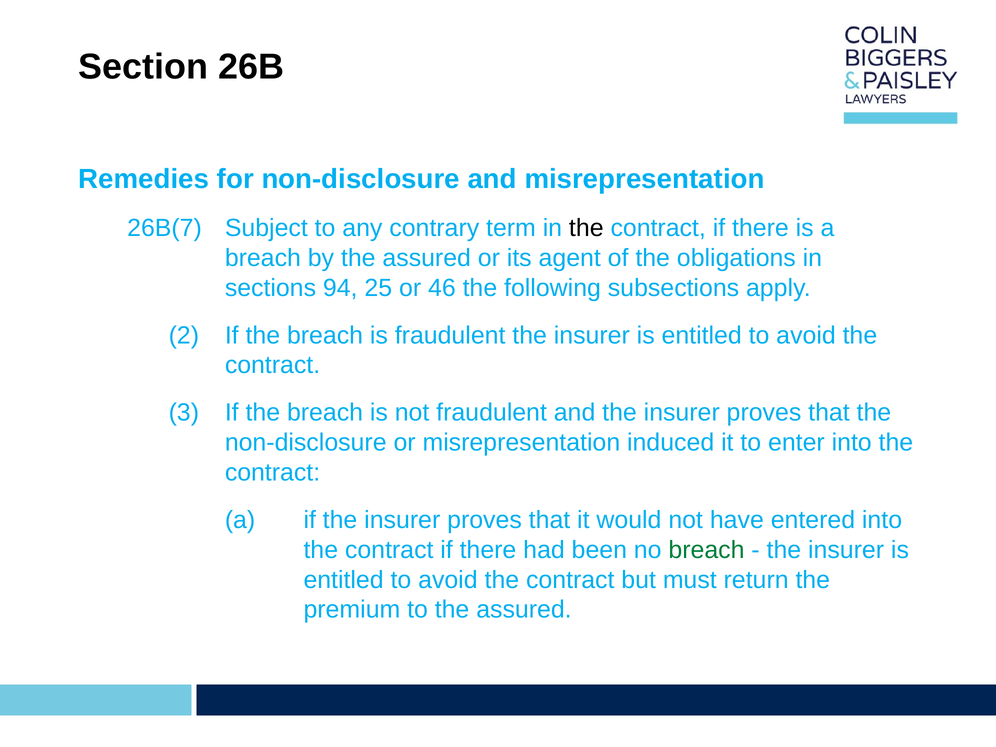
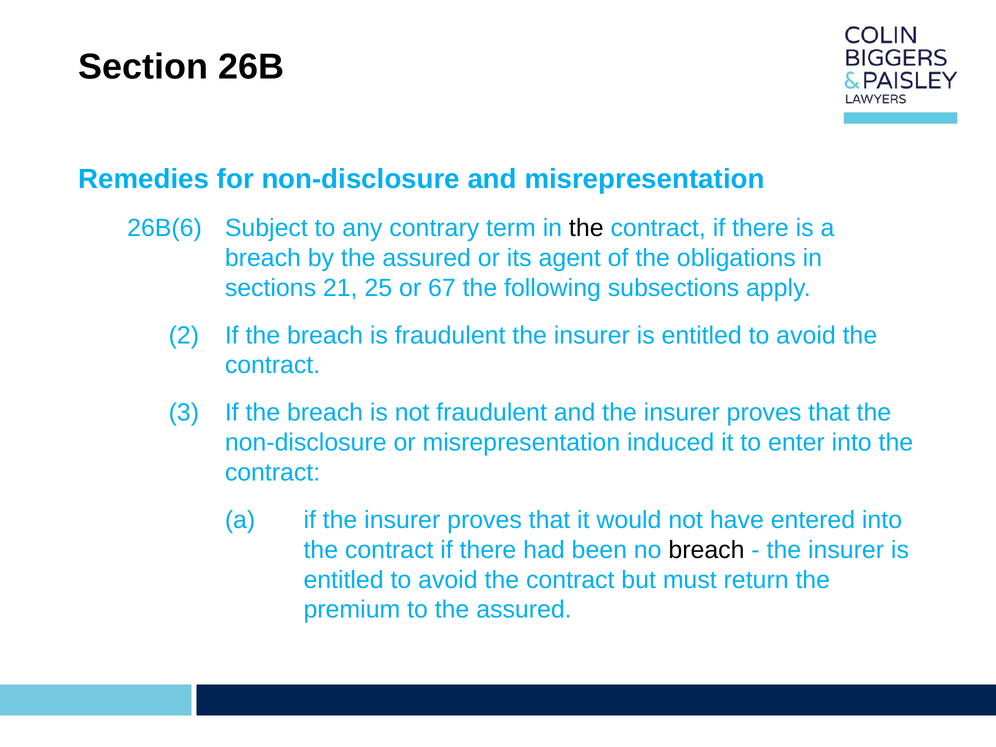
26B(7: 26B(7 -> 26B(6
94: 94 -> 21
46: 46 -> 67
breach at (706, 550) colour: green -> black
